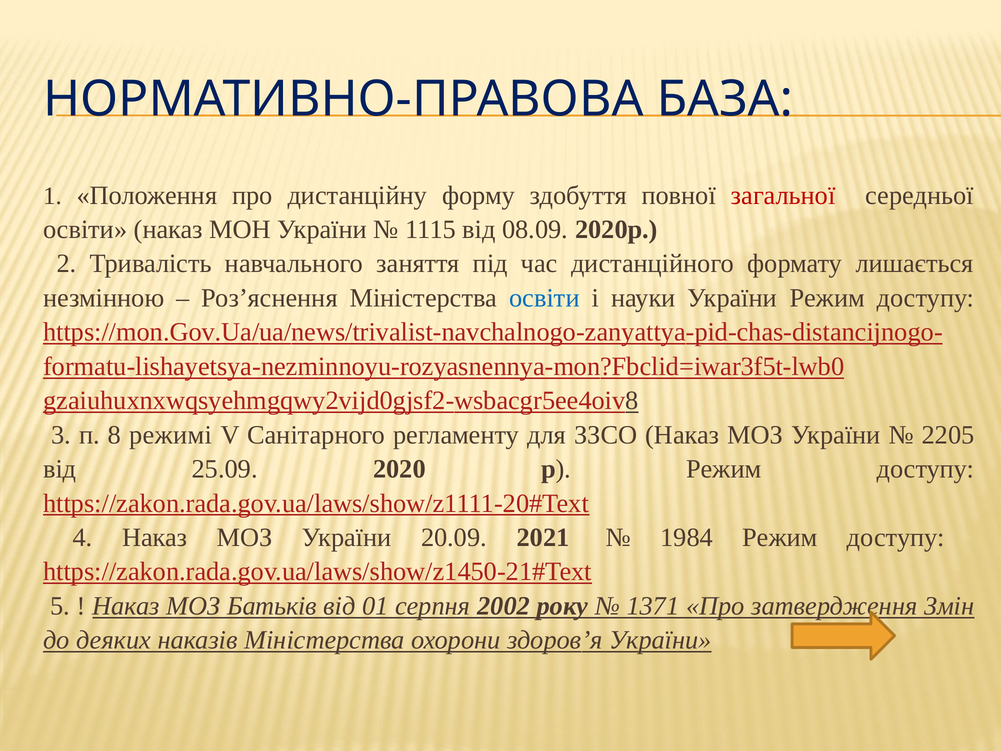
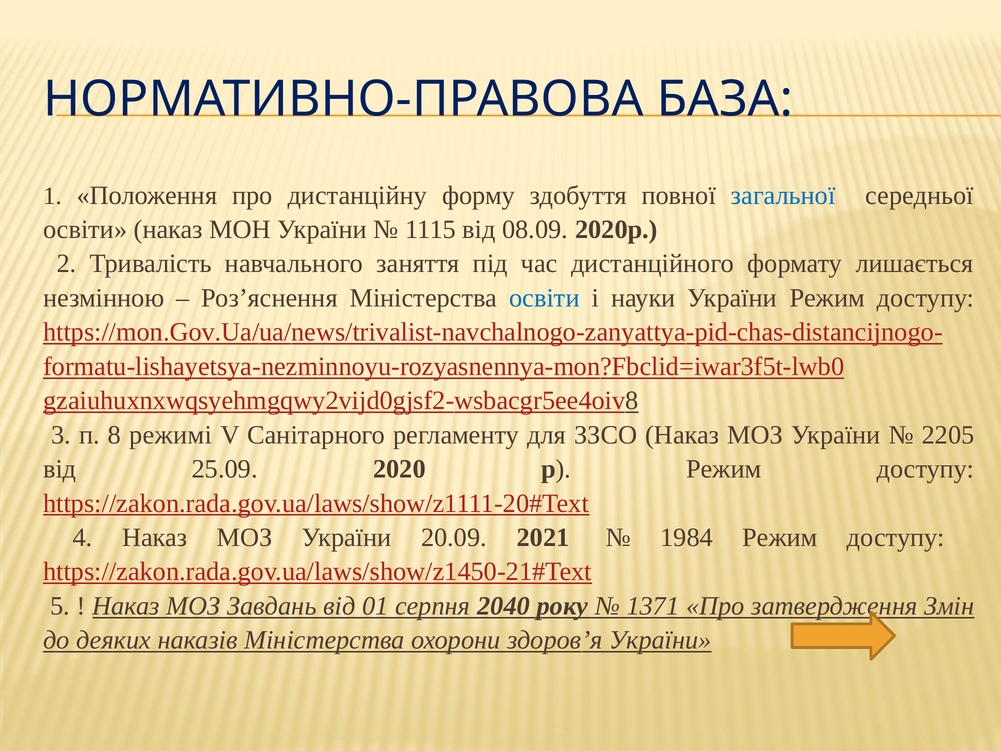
загальної colour: red -> blue
Батьків: Батьків -> Завдань
2002: 2002 -> 2040
